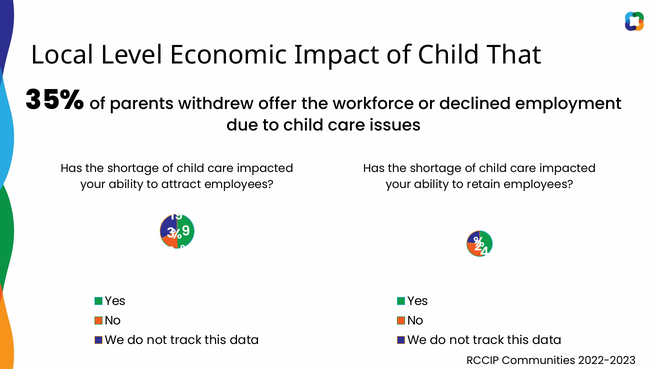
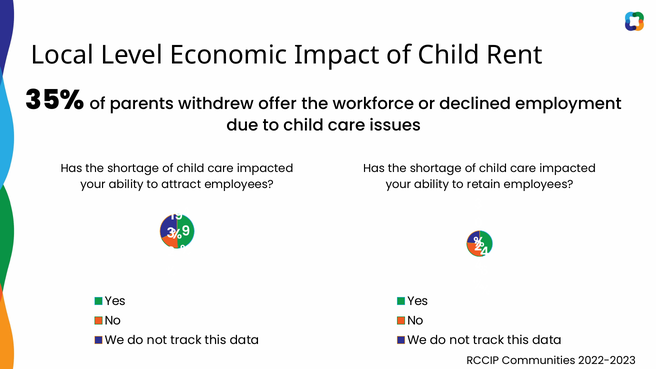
That: That -> Rent
